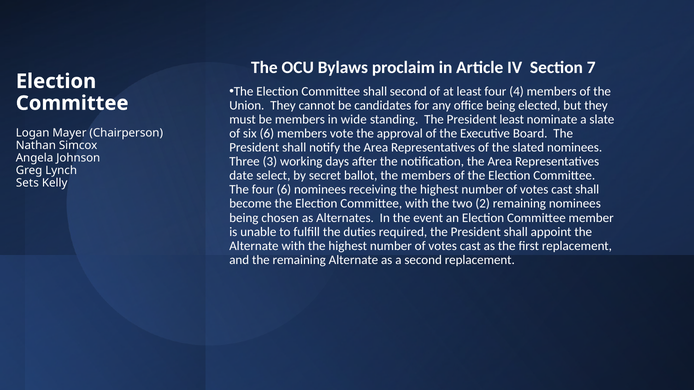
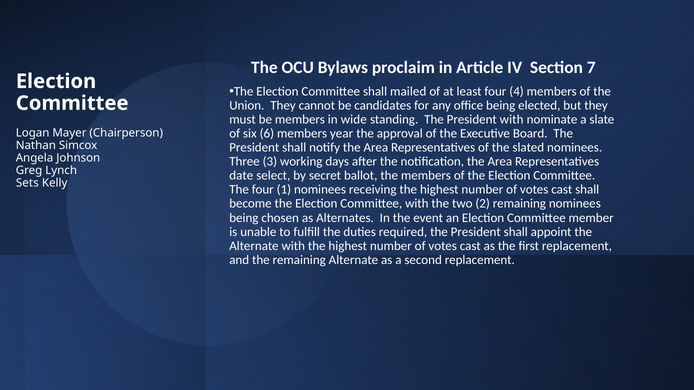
shall second: second -> mailed
President least: least -> with
vote: vote -> year
four 6: 6 -> 1
